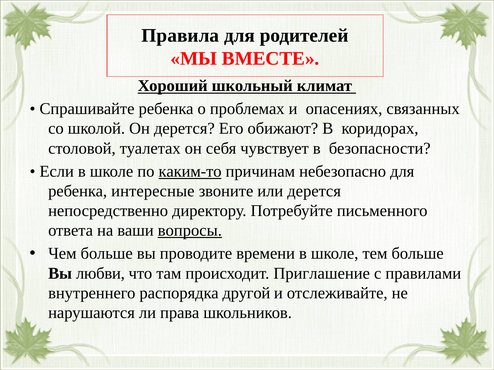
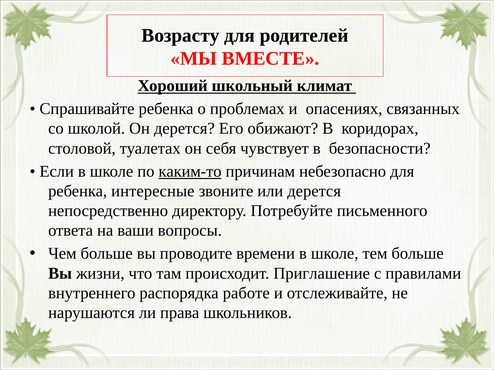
Правила: Правила -> Возрасту
вопросы underline: present -> none
любви: любви -> жизни
другой: другой -> работе
